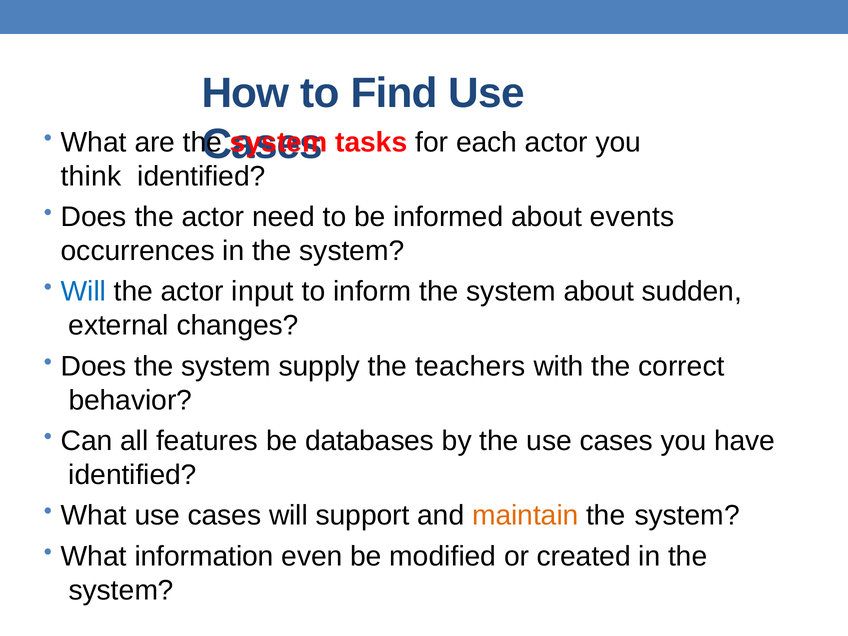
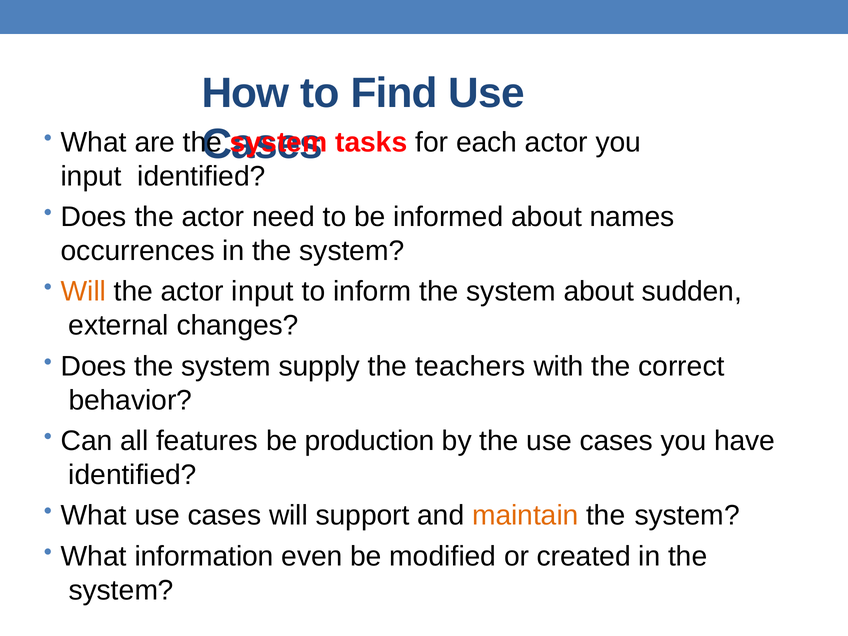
think at (91, 176): think -> input
events: events -> names
Will at (83, 292) colour: blue -> orange
databases: databases -> production
